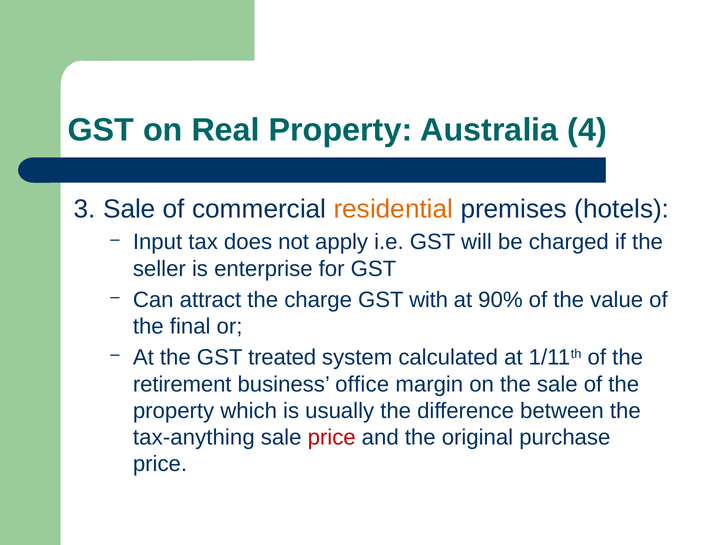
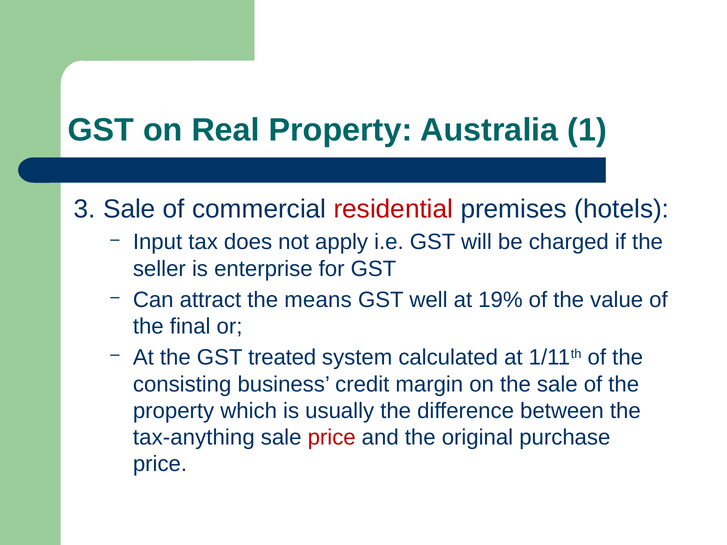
4: 4 -> 1
residential colour: orange -> red
charge: charge -> means
with: with -> well
90%: 90% -> 19%
retirement: retirement -> consisting
office: office -> credit
